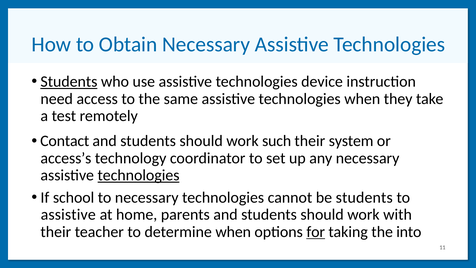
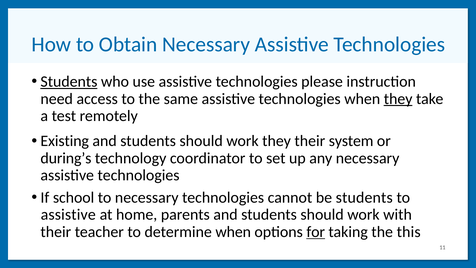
device: device -> please
they at (398, 99) underline: none -> present
Contact: Contact -> Existing
work such: such -> they
access’s: access’s -> during’s
technologies at (138, 175) underline: present -> none
into: into -> this
